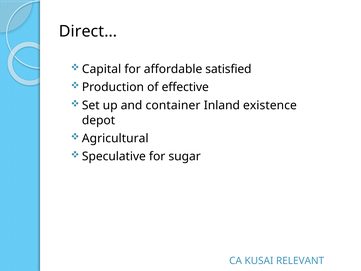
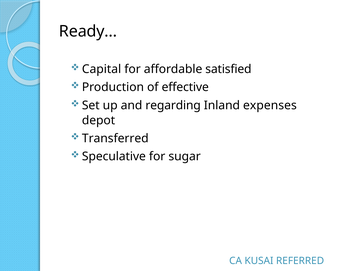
Direct…: Direct… -> Ready…
container: container -> regarding
existence: existence -> expenses
Agricultural: Agricultural -> Transferred
RELEVANT: RELEVANT -> REFERRED
